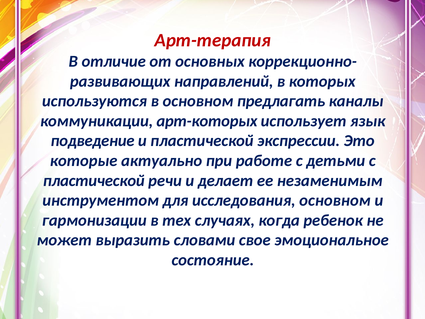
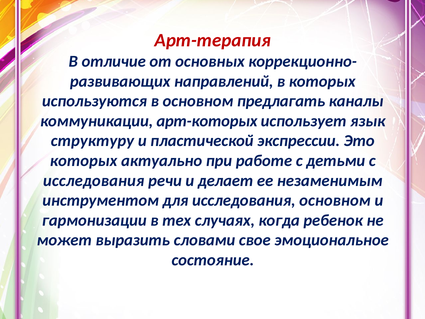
подведение: подведение -> структуру
которые at (84, 161): которые -> которых
пластической at (94, 180): пластической -> исследования
